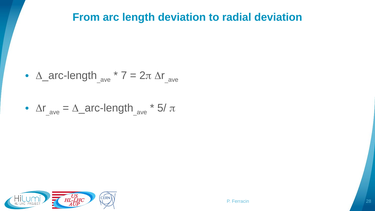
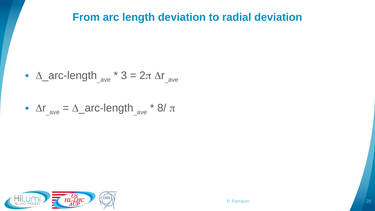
7: 7 -> 3
5/: 5/ -> 8/
